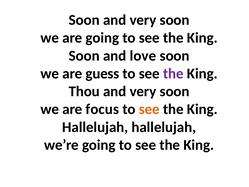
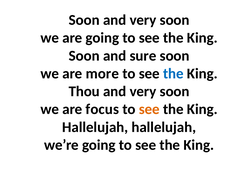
love: love -> sure
guess: guess -> more
the at (173, 73) colour: purple -> blue
